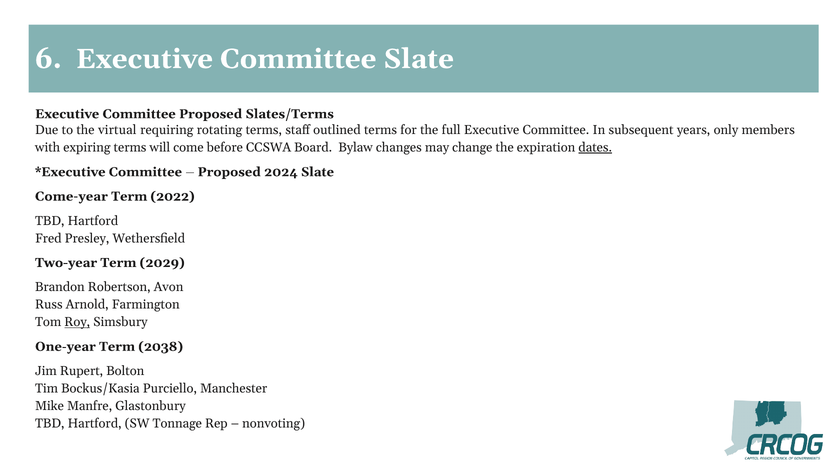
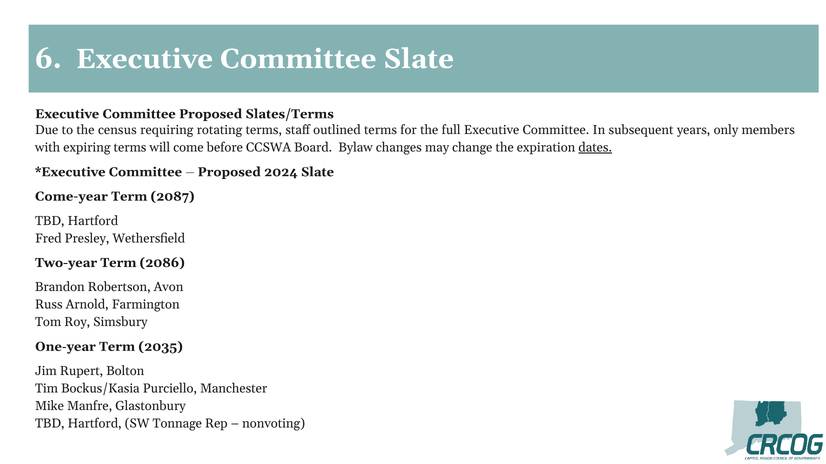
virtual: virtual -> census
2022: 2022 -> 2087
2029: 2029 -> 2086
Roy underline: present -> none
2038: 2038 -> 2035
